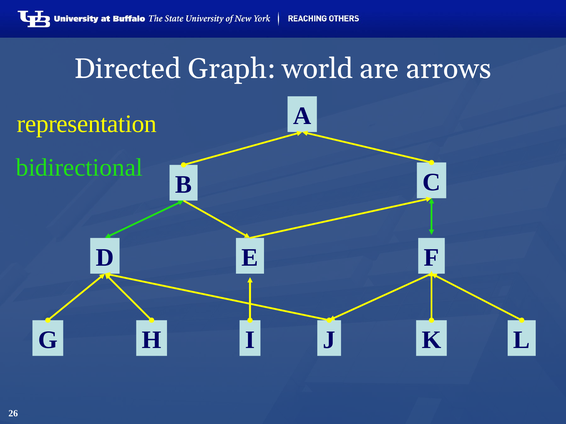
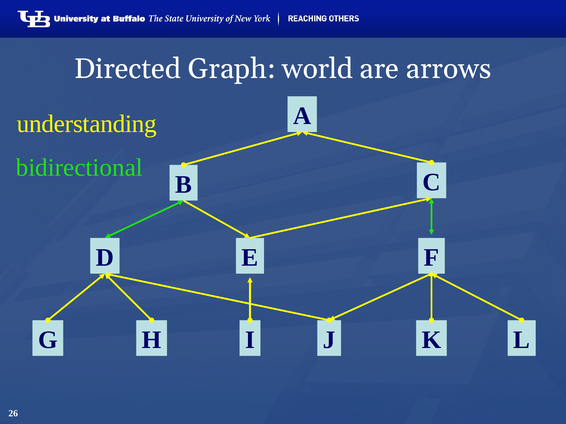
representation: representation -> understanding
